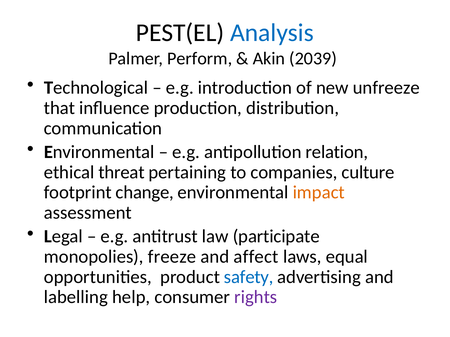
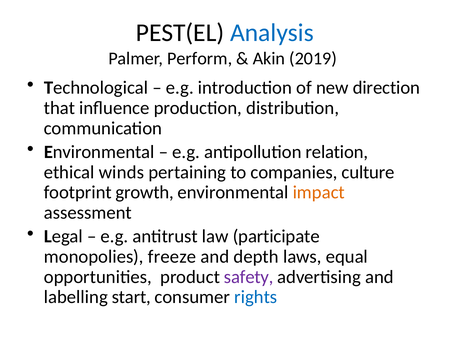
2039: 2039 -> 2019
unfreeze: unfreeze -> direction
threat: threat -> winds
change: change -> growth
affect: affect -> depth
safety colour: blue -> purple
help: help -> start
rights colour: purple -> blue
